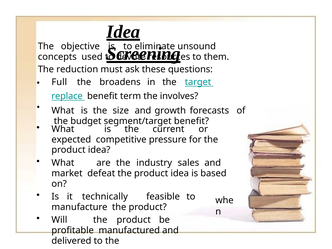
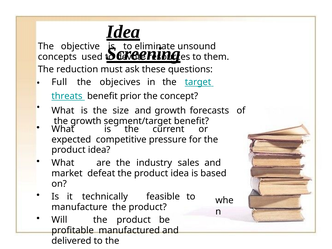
broadens: broadens -> objecives
replace: replace -> threats
term: term -> prior
involves: involves -> concept
the budget: budget -> growth
